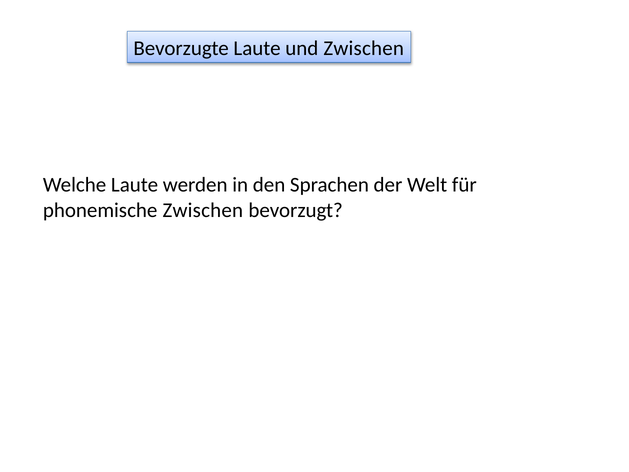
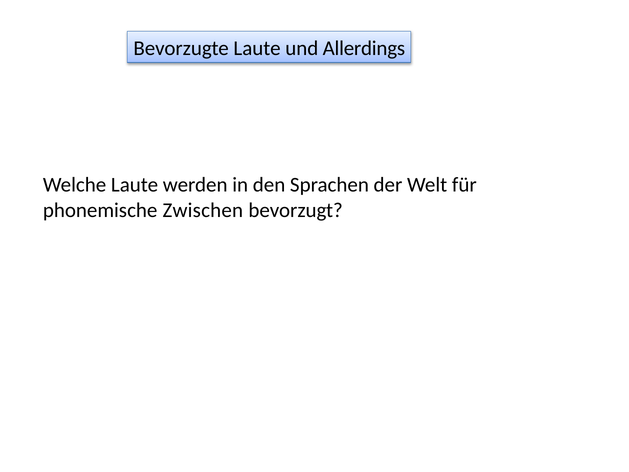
und Zwischen: Zwischen -> Allerdings
